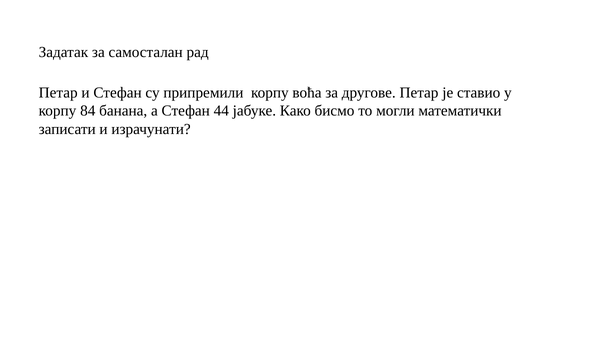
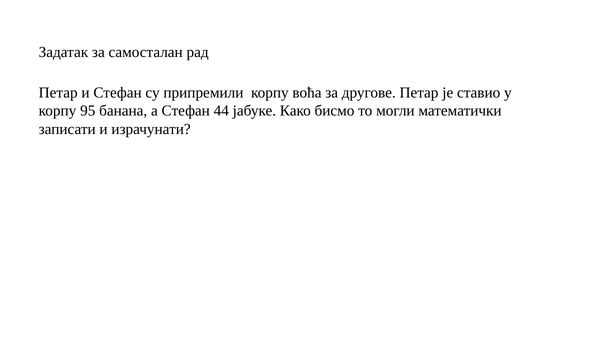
84: 84 -> 95
